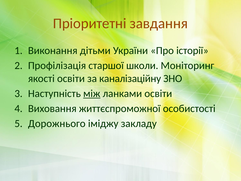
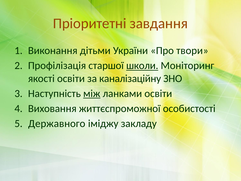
історії: історії -> твори
школи underline: none -> present
Дорожнього: Дорожнього -> Державного
